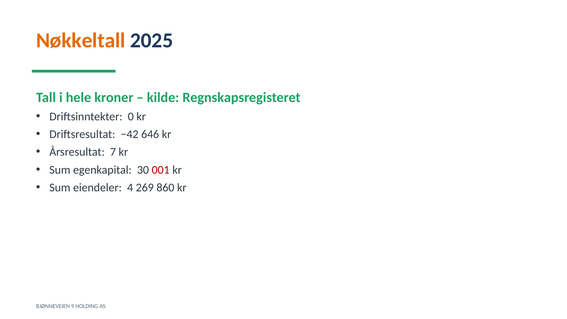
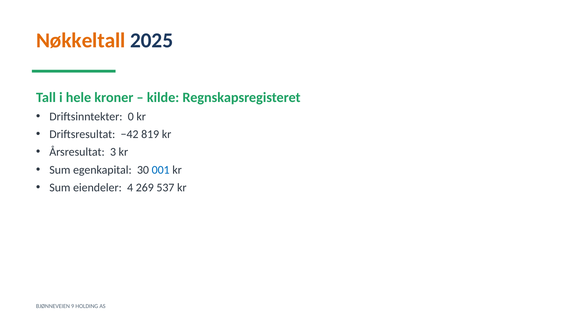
646: 646 -> 819
7: 7 -> 3
001 colour: red -> blue
860: 860 -> 537
